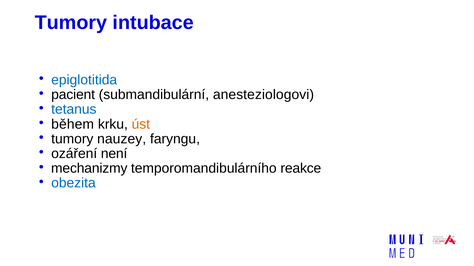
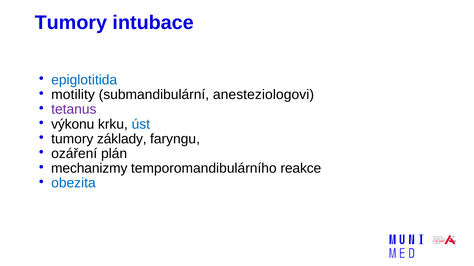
pacient: pacient -> motility
tetanus colour: blue -> purple
během: během -> výkonu
úst colour: orange -> blue
nauzey: nauzey -> základy
není: není -> plán
